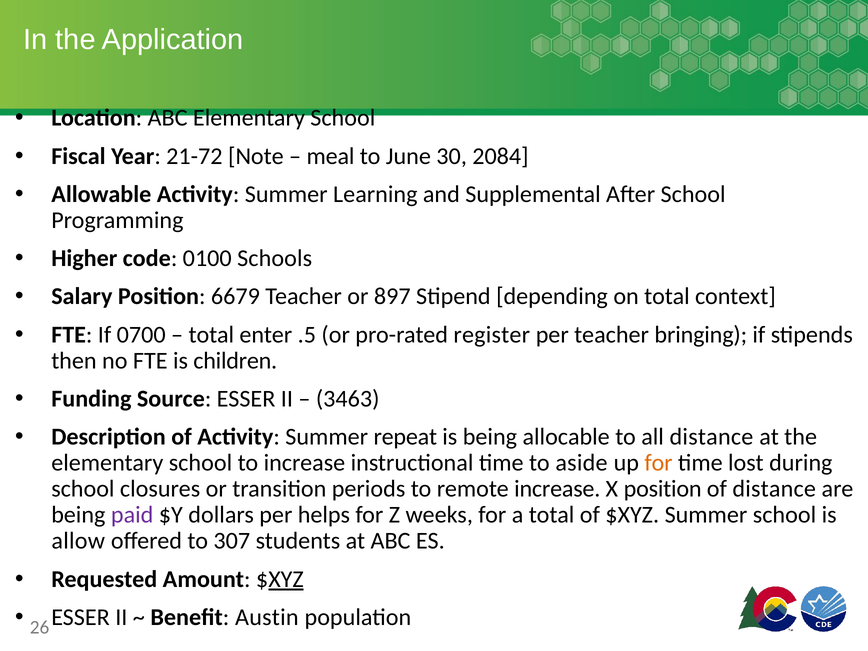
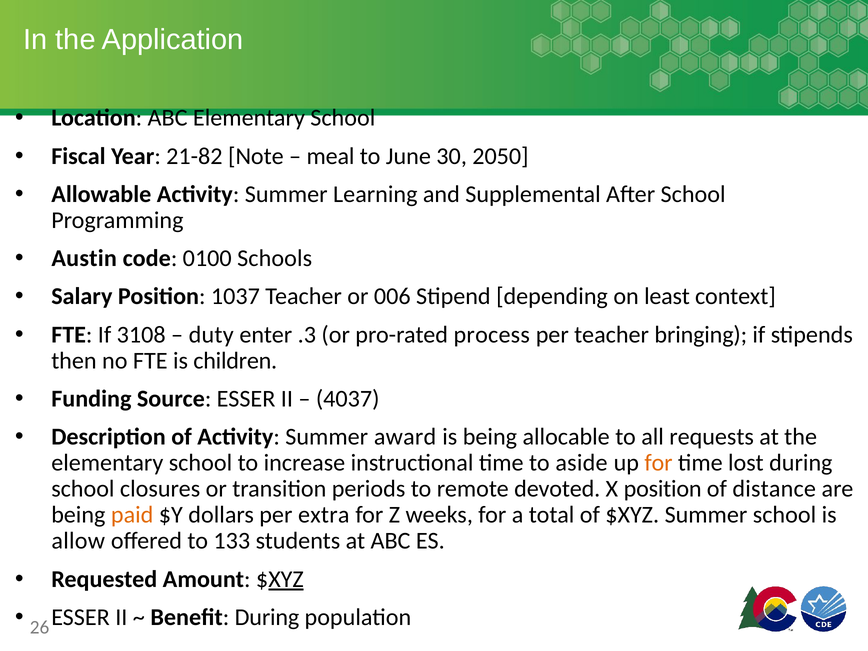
21-72: 21-72 -> 21-82
2084: 2084 -> 2050
Higher: Higher -> Austin
6679: 6679 -> 1037
897: 897 -> 006
on total: total -> least
0700: 0700 -> 3108
total at (211, 335): total -> duty
.5: .5 -> .3
register: register -> process
3463: 3463 -> 4037
repeat: repeat -> award
all distance: distance -> requests
remote increase: increase -> devoted
paid colour: purple -> orange
helps: helps -> extra
307: 307 -> 133
Benefit Austin: Austin -> During
